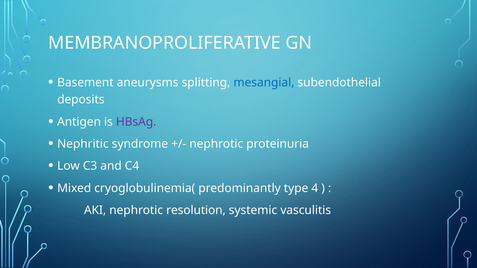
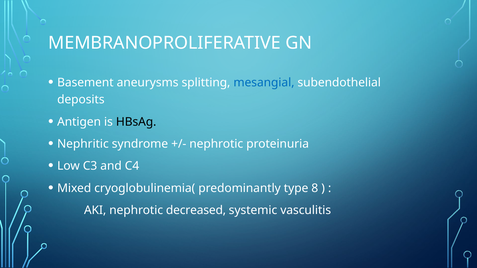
HBsAg colour: purple -> black
4: 4 -> 8
resolution: resolution -> decreased
